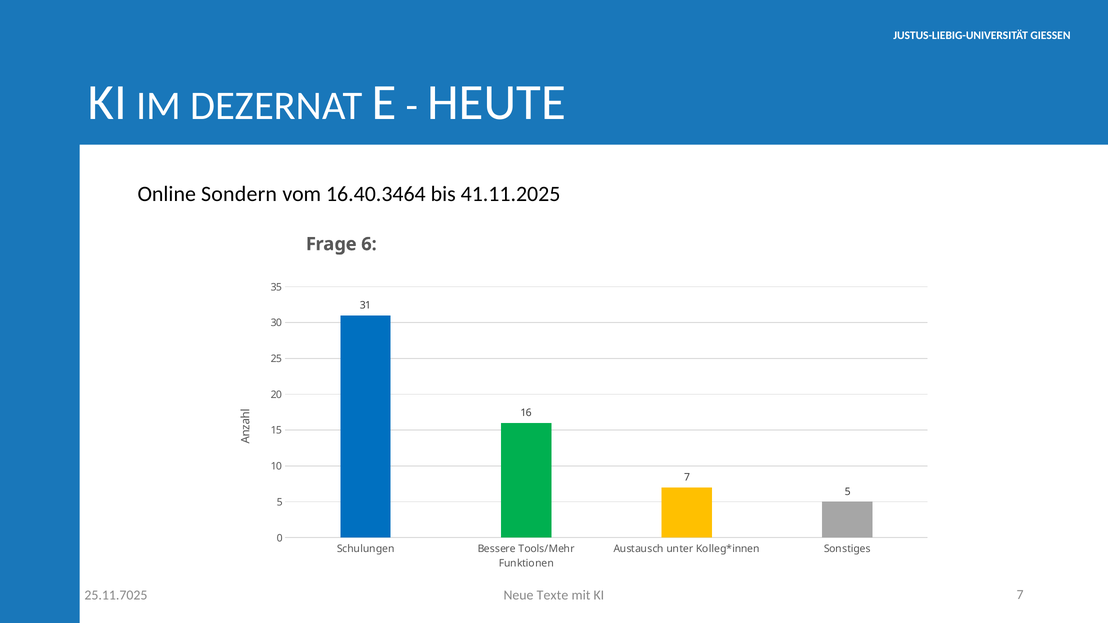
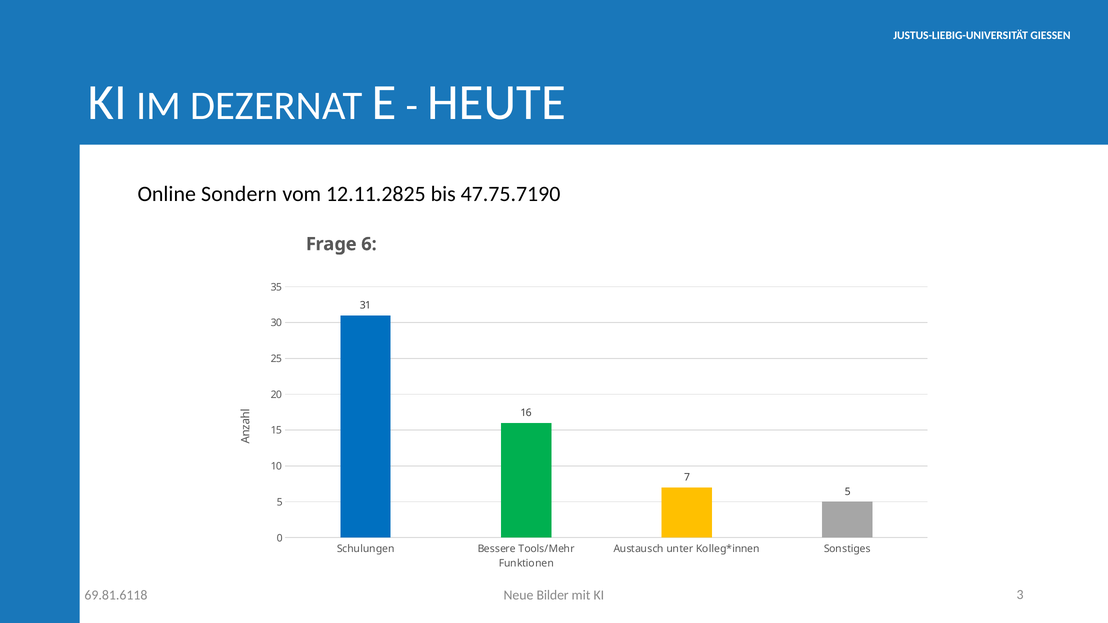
16.40.3464: 16.40.3464 -> 12.11.2825
41.11.2025: 41.11.2025 -> 47.75.7190
25.11.7025: 25.11.7025 -> 69.81.6118
Texte: Texte -> Bilder
KI 7: 7 -> 3
